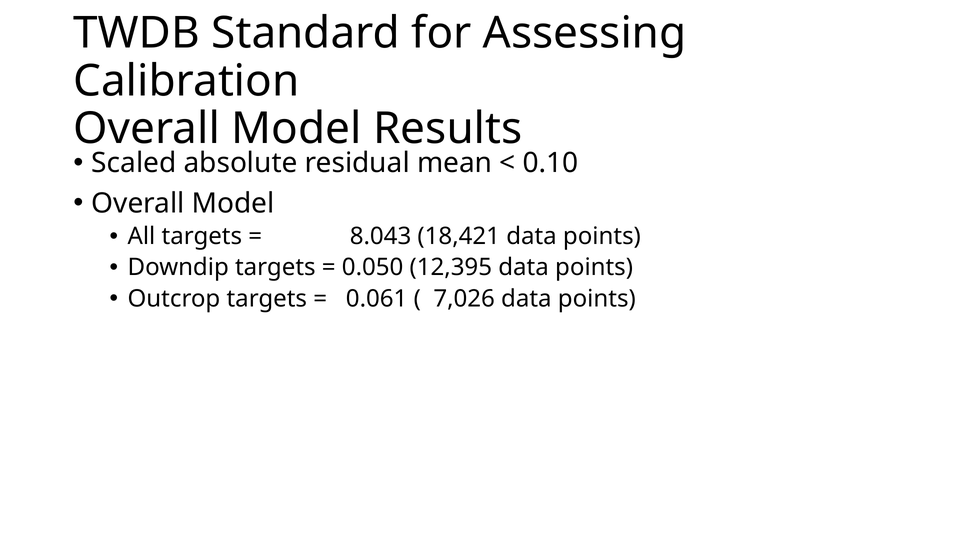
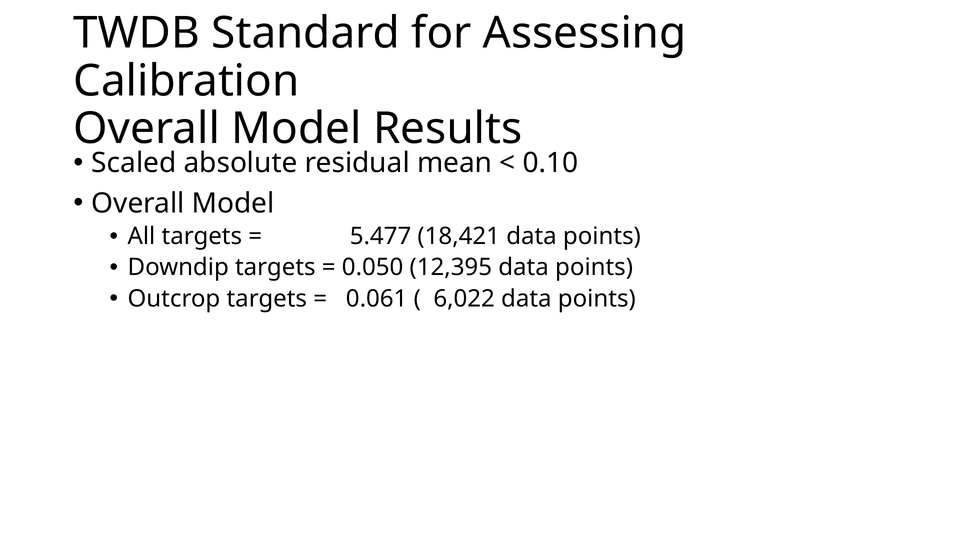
8.043: 8.043 -> 5.477
7,026: 7,026 -> 6,022
